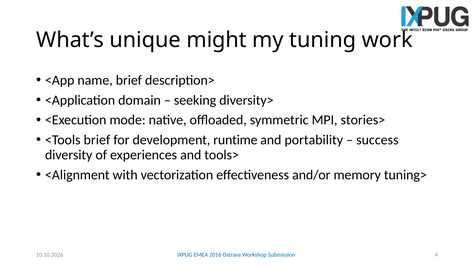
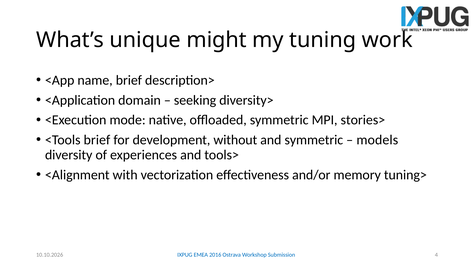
runtime: runtime -> without
and portability: portability -> symmetric
success: success -> models
